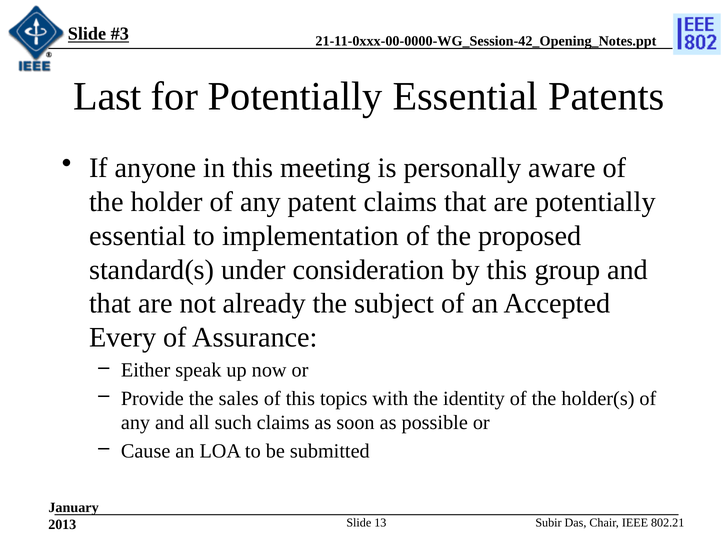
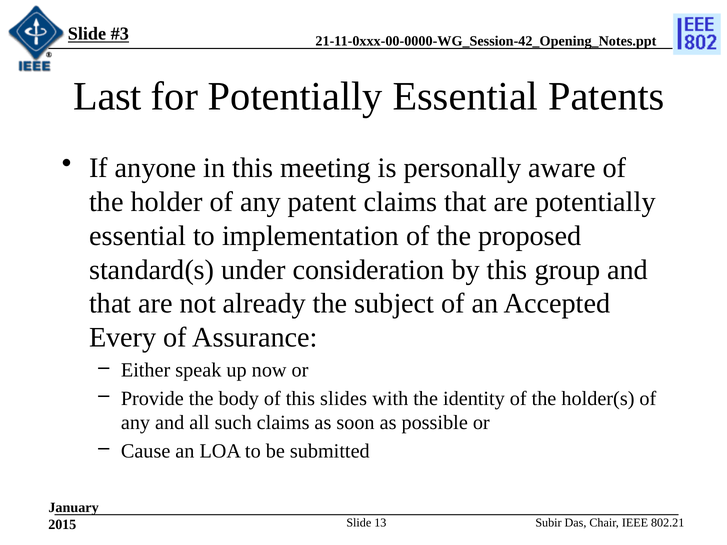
sales: sales -> body
topics: topics -> slides
2013: 2013 -> 2015
